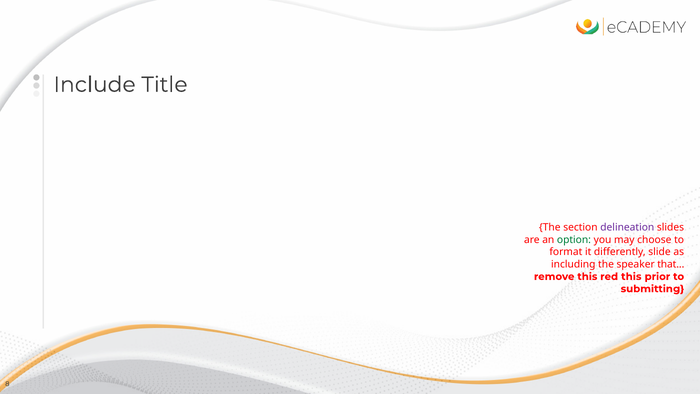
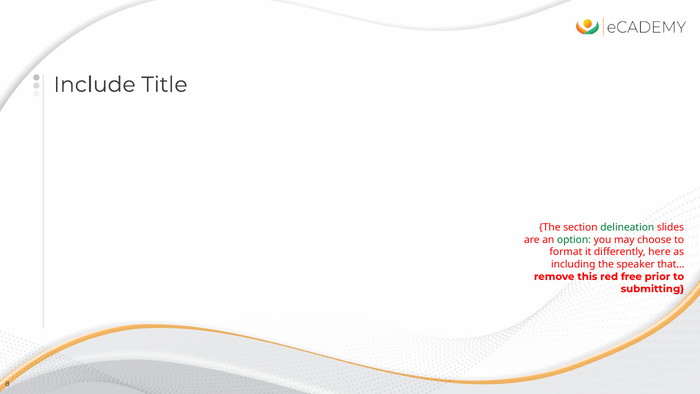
delineation colour: purple -> green
slide: slide -> here
red this: this -> free
